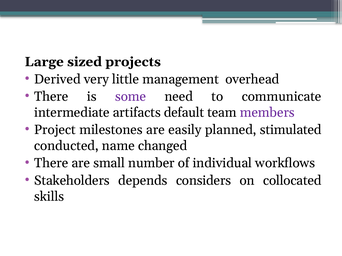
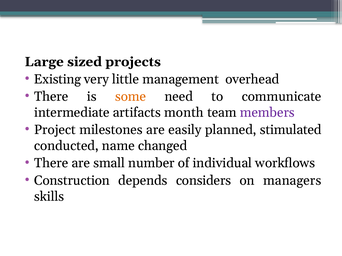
Derived: Derived -> Existing
some colour: purple -> orange
default: default -> month
Stakeholders: Stakeholders -> Construction
collocated: collocated -> managers
